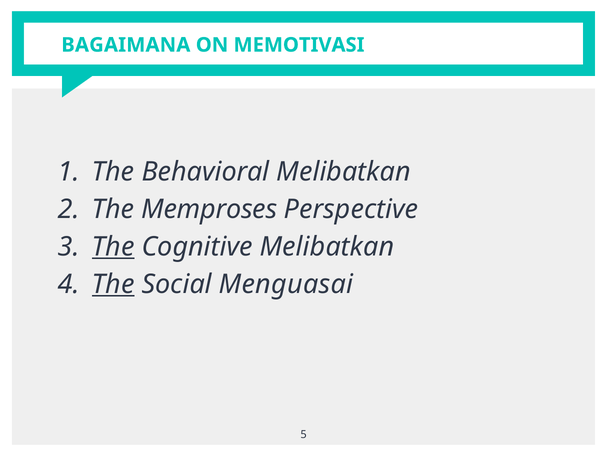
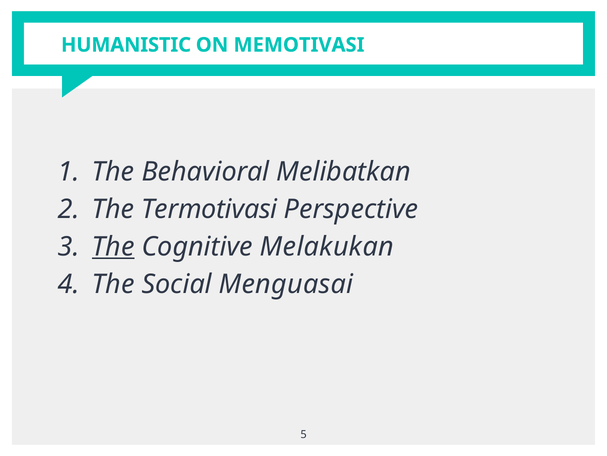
BAGAIMANA: BAGAIMANA -> HUMANISTIC
Memproses: Memproses -> Termotivasi
Cognitive Melibatkan: Melibatkan -> Melakukan
The at (113, 284) underline: present -> none
